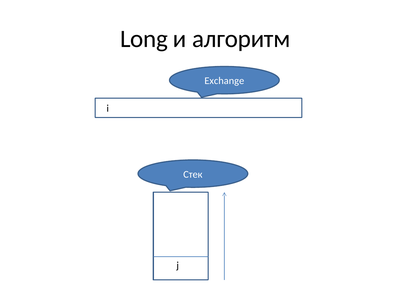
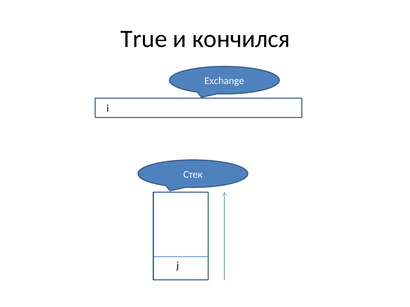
Long: Long -> True
алгоритм: алгоритм -> кончился
